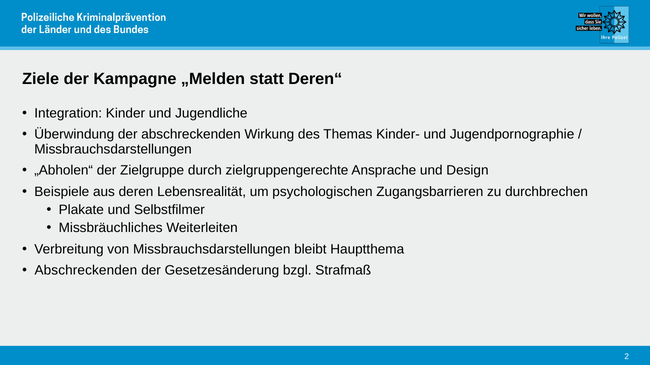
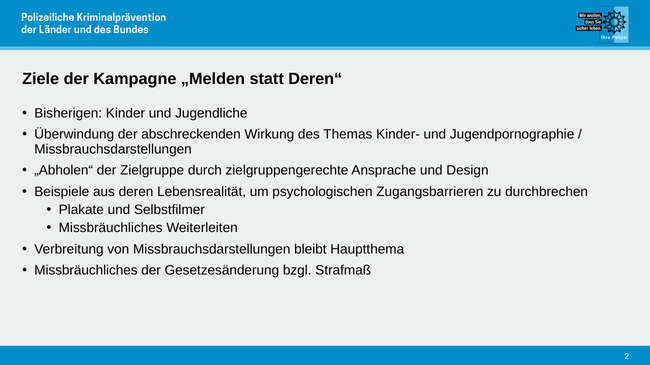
Integration: Integration -> Bisherigen
Abschreckenden at (86, 271): Abschreckenden -> Missbräuchliches
